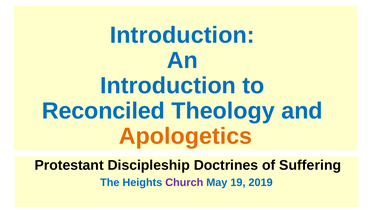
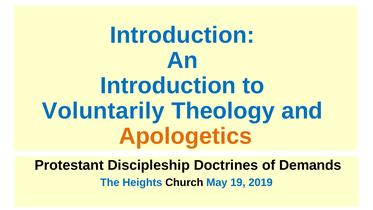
Reconciled: Reconciled -> Voluntarily
Suffering: Suffering -> Demands
Church colour: purple -> black
